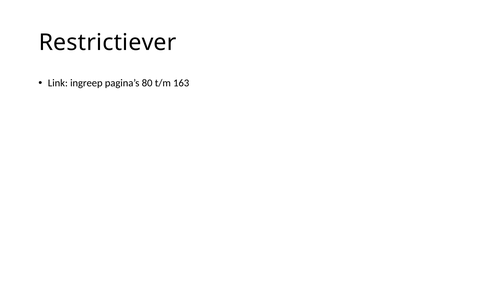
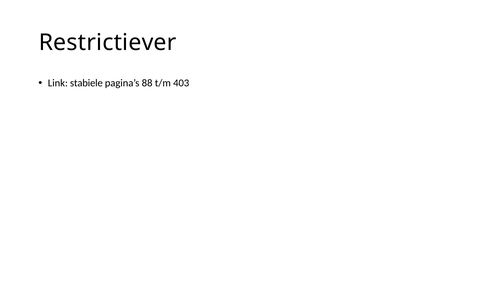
ingreep: ingreep -> stabiele
80: 80 -> 88
163: 163 -> 403
